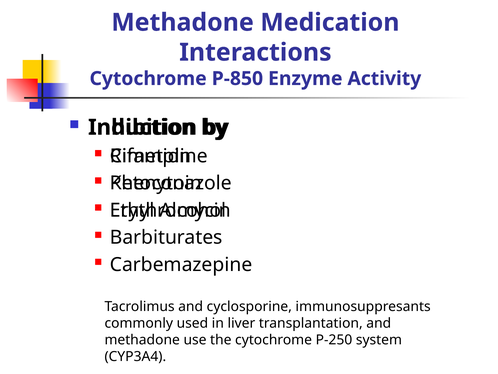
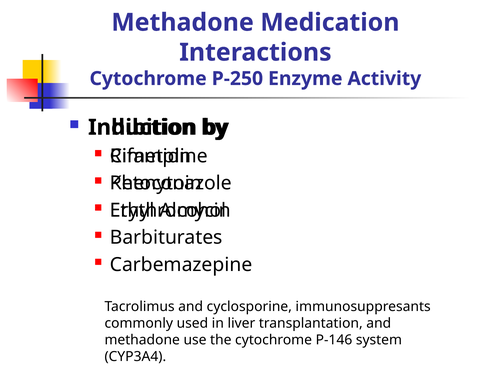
P-850: P-850 -> P-250
P-250: P-250 -> P-146
